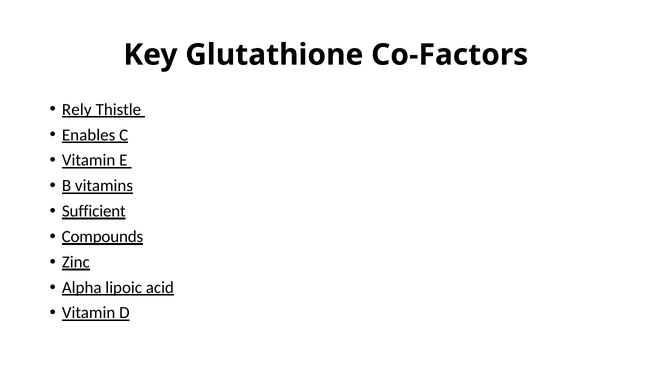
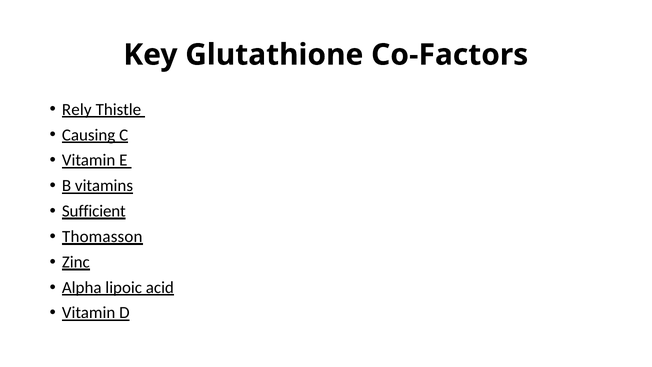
Enables: Enables -> Causing
Compounds: Compounds -> Thomasson
